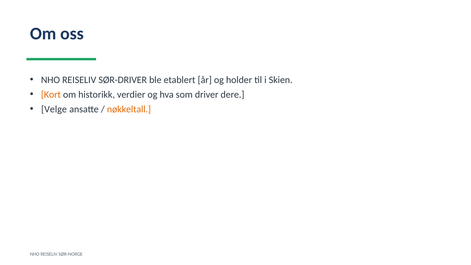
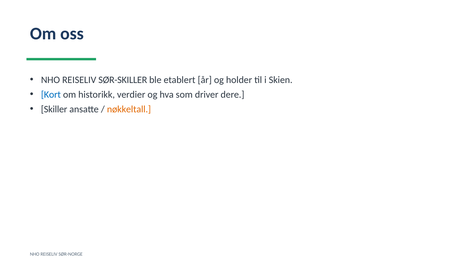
SØR-DRIVER: SØR-DRIVER -> SØR-SKILLER
Kort colour: orange -> blue
Velge: Velge -> Skiller
